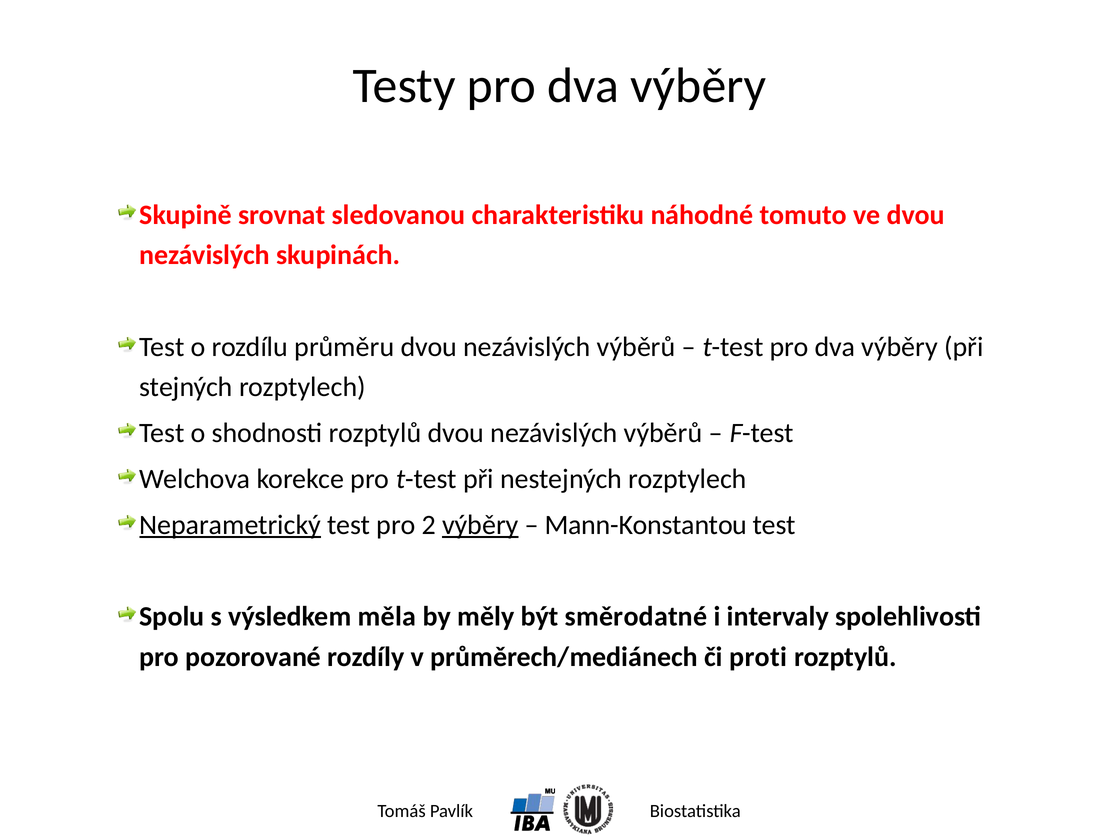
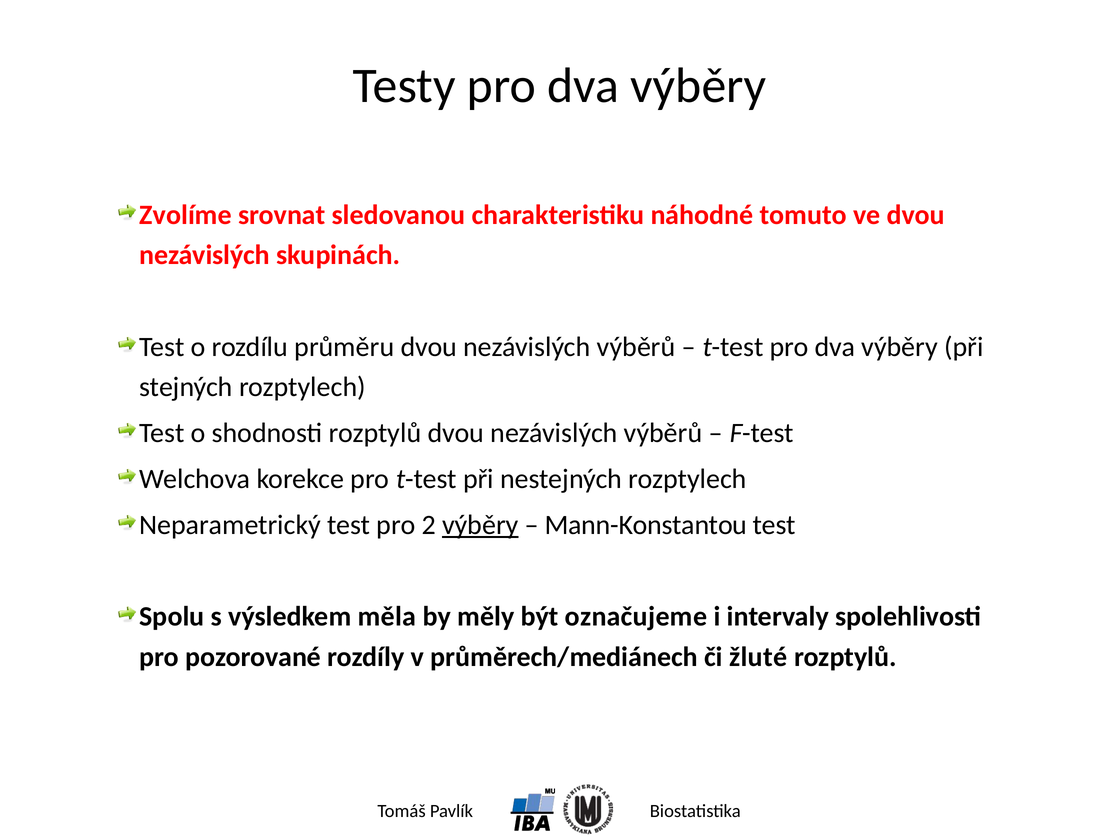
Skupině: Skupině -> Zvolíme
Neparametrický underline: present -> none
směrodatné: směrodatné -> označujeme
proti: proti -> žluté
